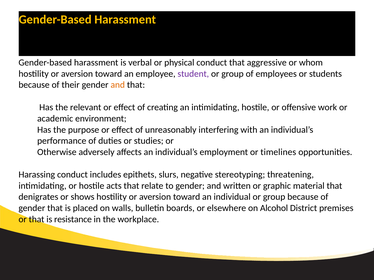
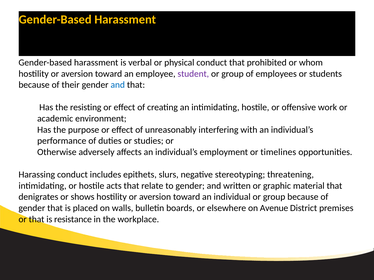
aggressive: aggressive -> prohibited
and at (118, 85) colour: orange -> blue
relevant: relevant -> resisting
Alcohol: Alcohol -> Avenue
